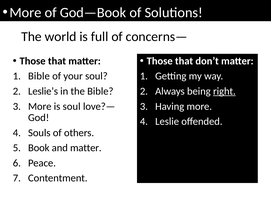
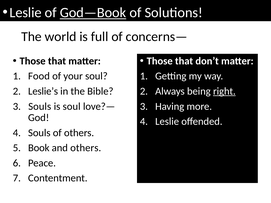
More at (25, 13): More -> Leslie
God—Book underline: none -> present
Bible at (39, 76): Bible -> Food
More at (40, 106): More -> Souls
and matter: matter -> others
